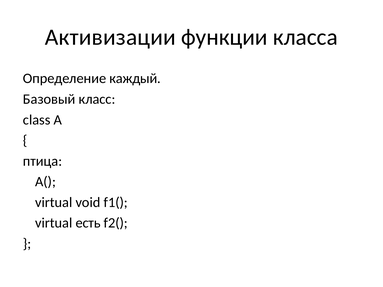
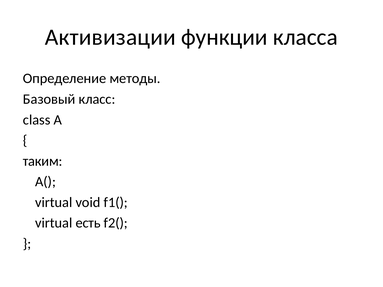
каждый: каждый -> методы
птица: птица -> таким
